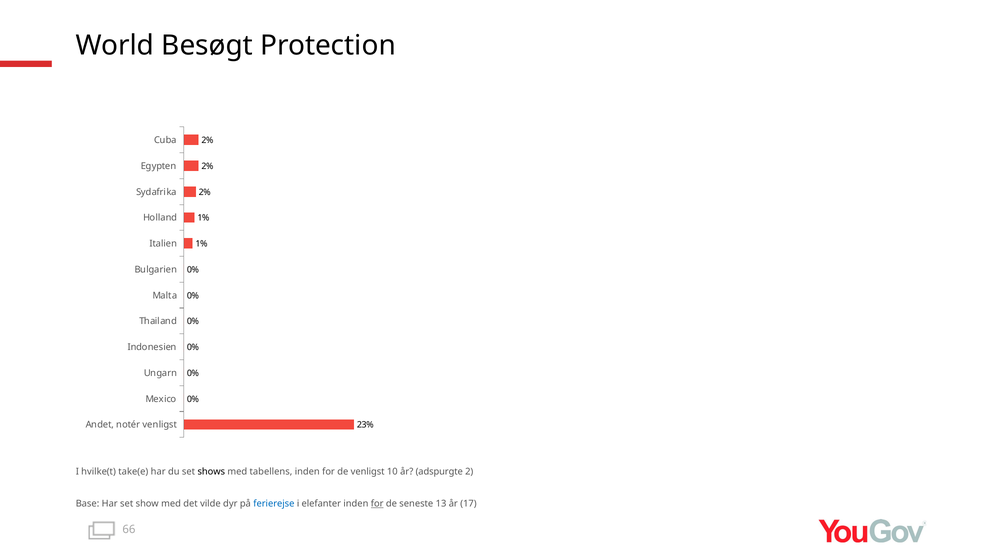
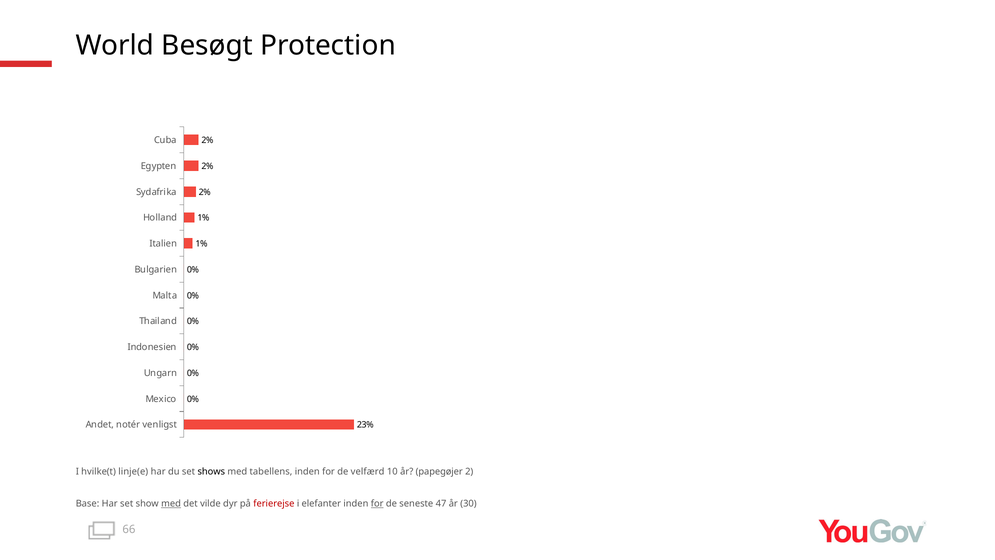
take(e: take(e -> linje(e
de venligst: venligst -> velfærd
adspurgte: adspurgte -> papegøjer
med at (171, 504) underline: none -> present
ferierejse colour: blue -> red
13: 13 -> 47
17: 17 -> 30
